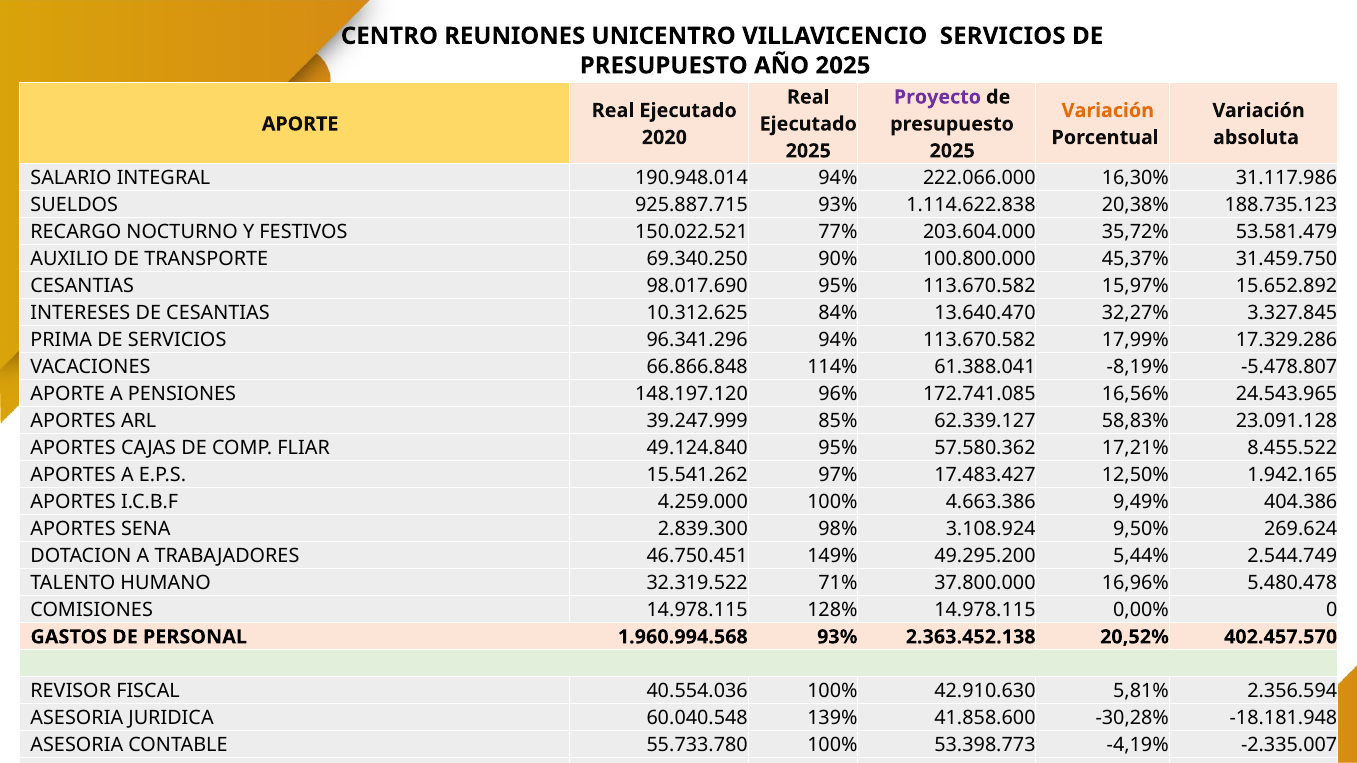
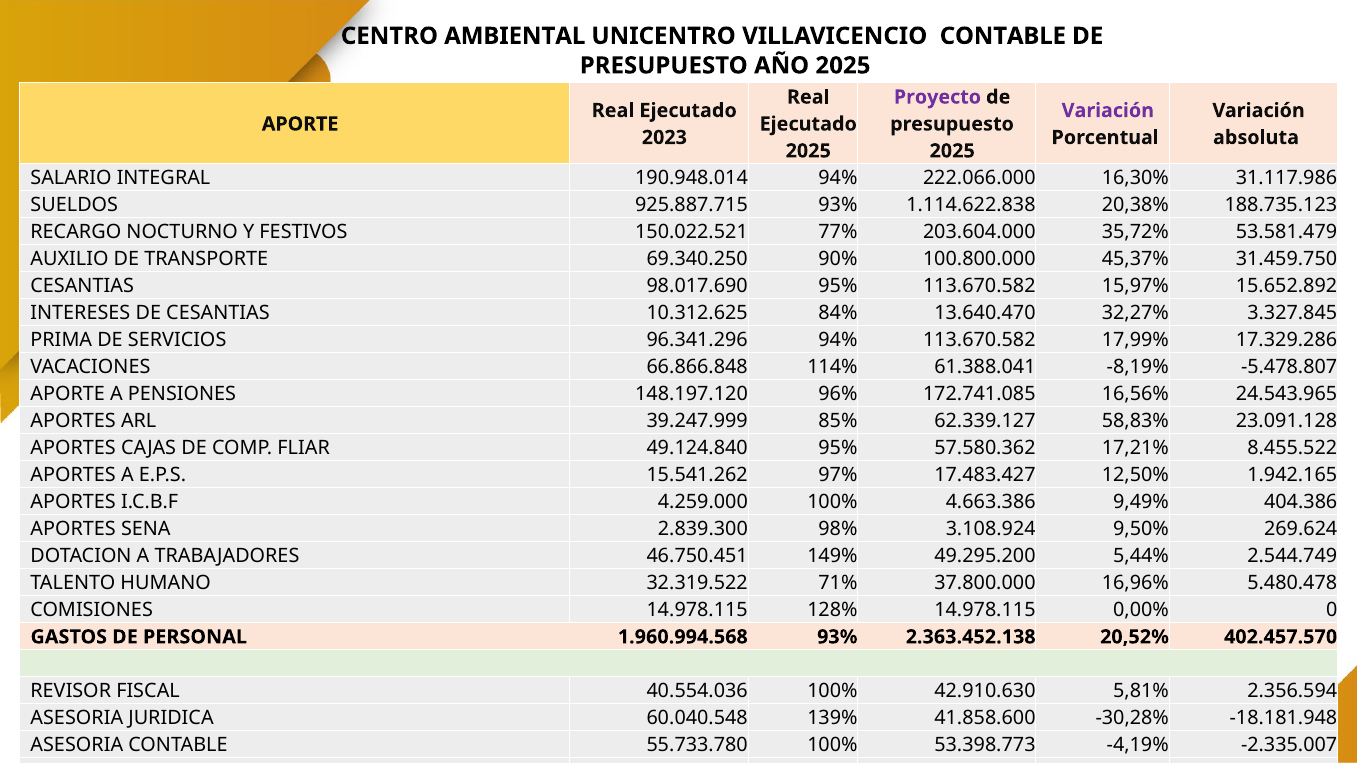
REUNIONES: REUNIONES -> AMBIENTAL
VILLAVICENCIO SERVICIOS: SERVICIOS -> CONTABLE
Variación at (1108, 111) colour: orange -> purple
2020: 2020 -> 2023
